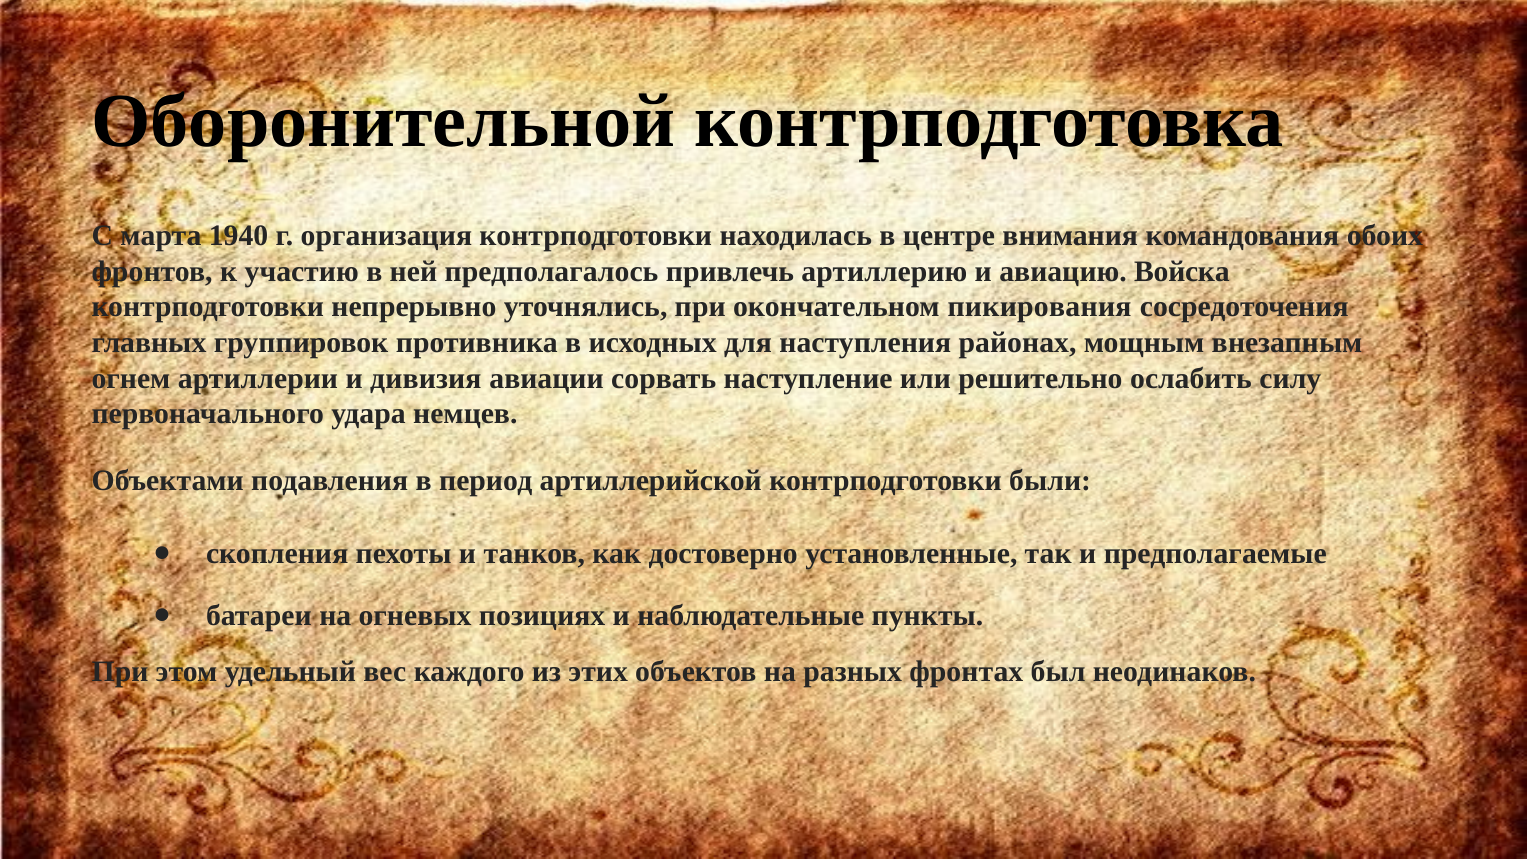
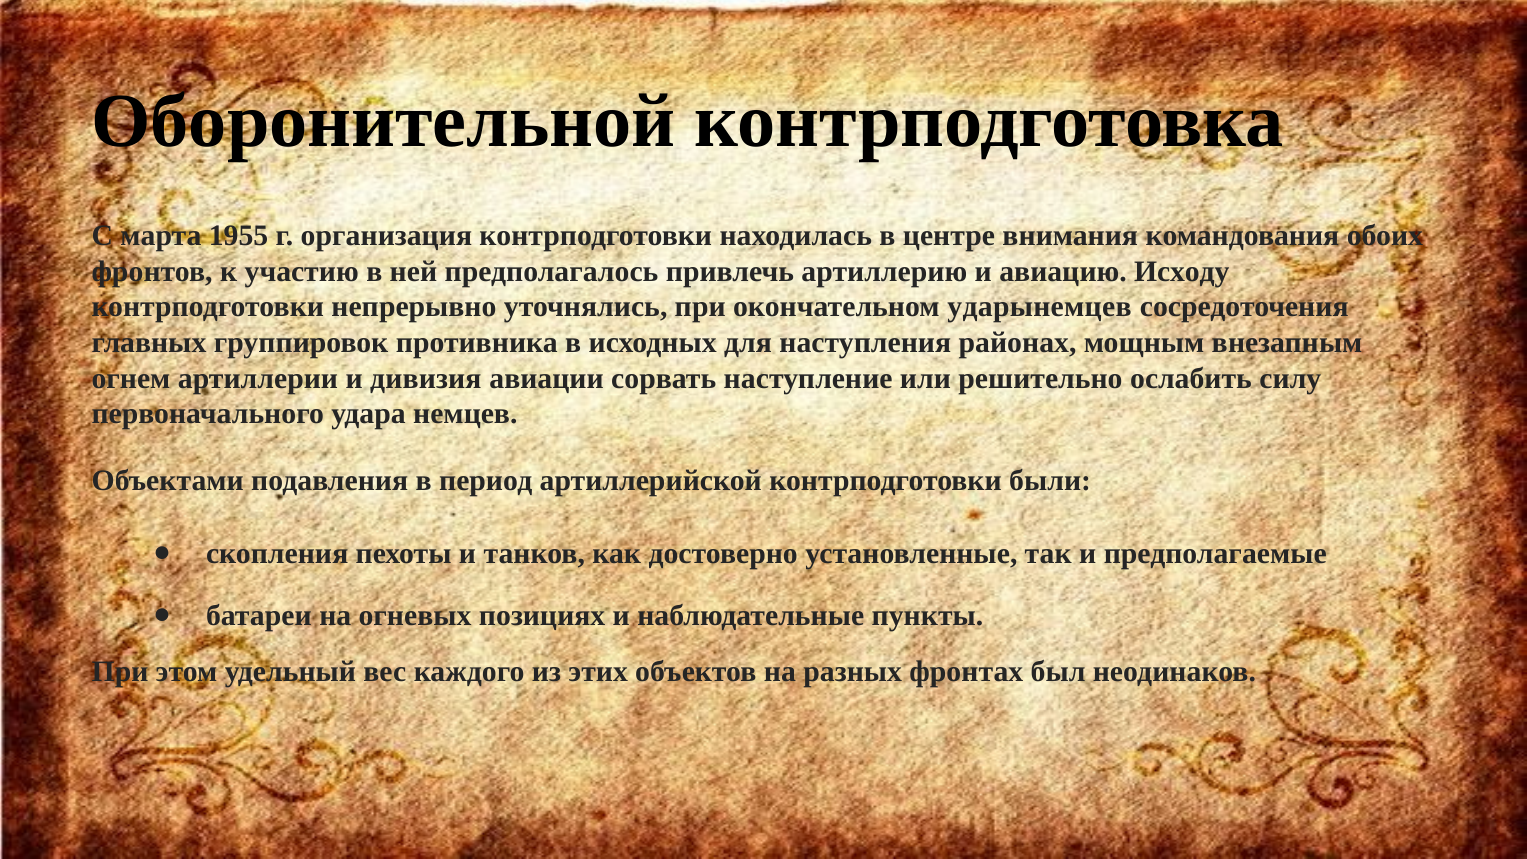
1940: 1940 -> 1955
Войска: Войска -> Исходу
пикирования: пикирования -> ударынемцев
